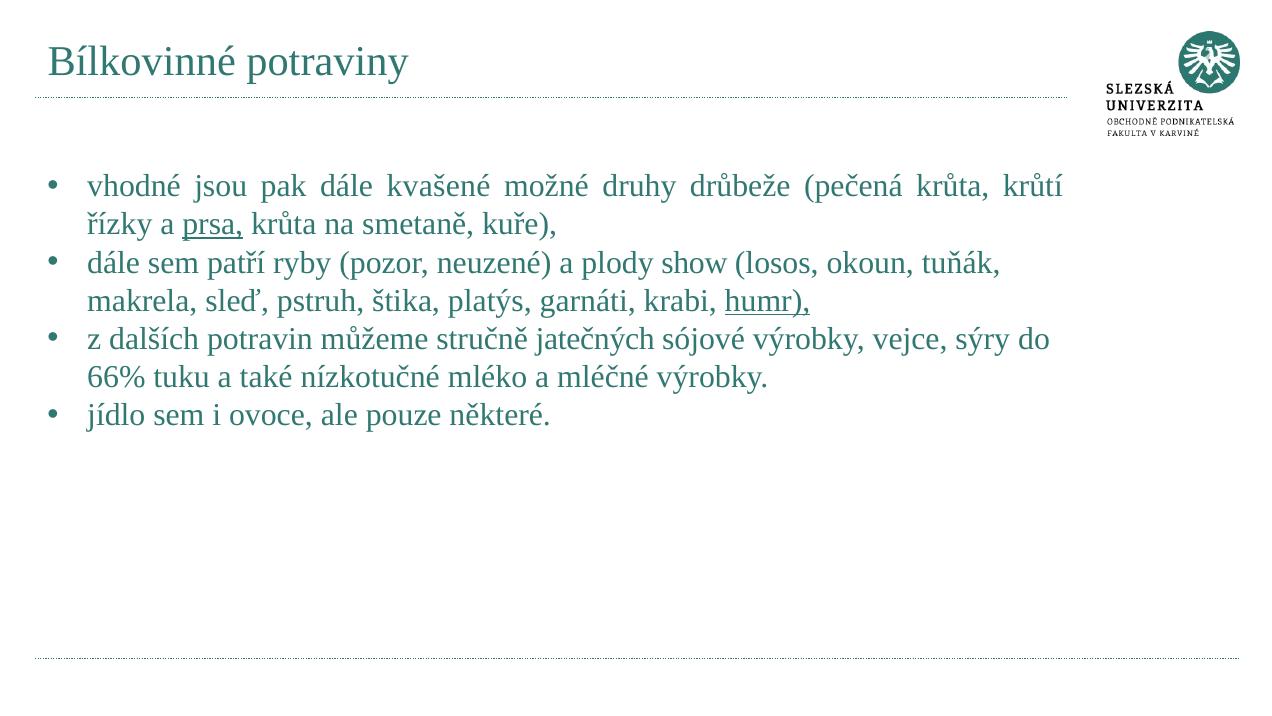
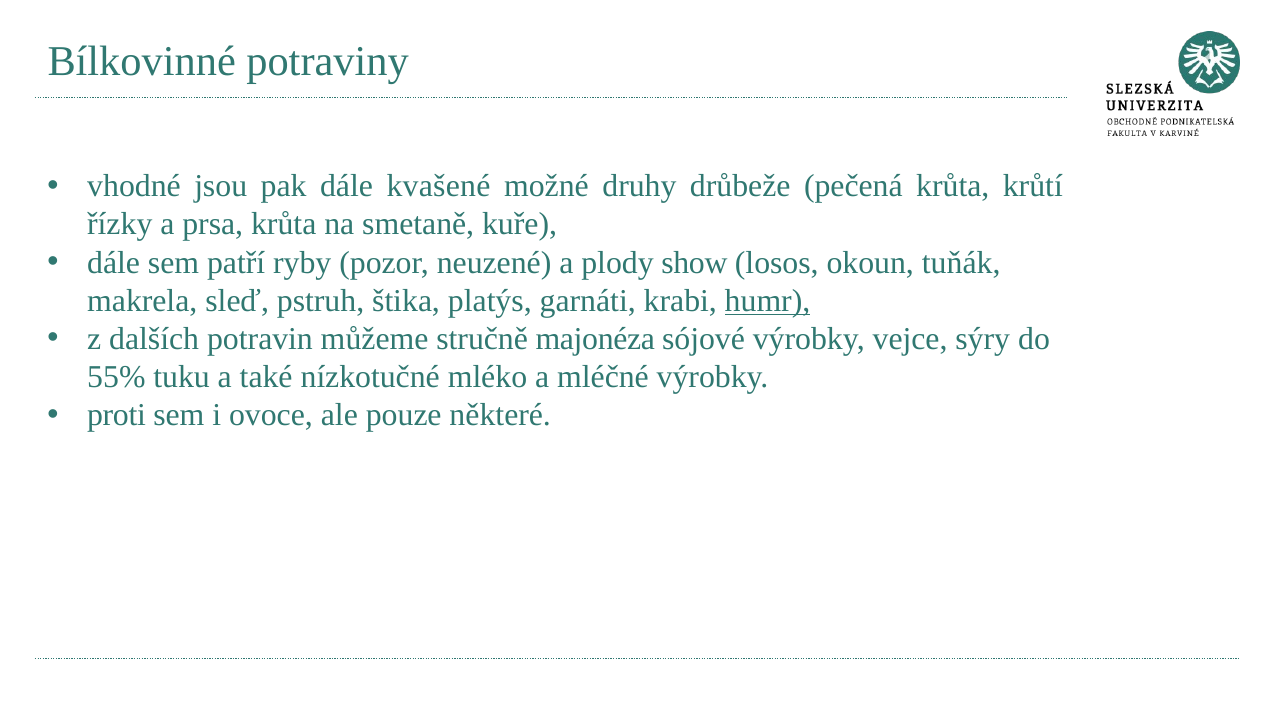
prsa underline: present -> none
jatečných: jatečných -> majonéza
66%: 66% -> 55%
jídlo: jídlo -> proti
